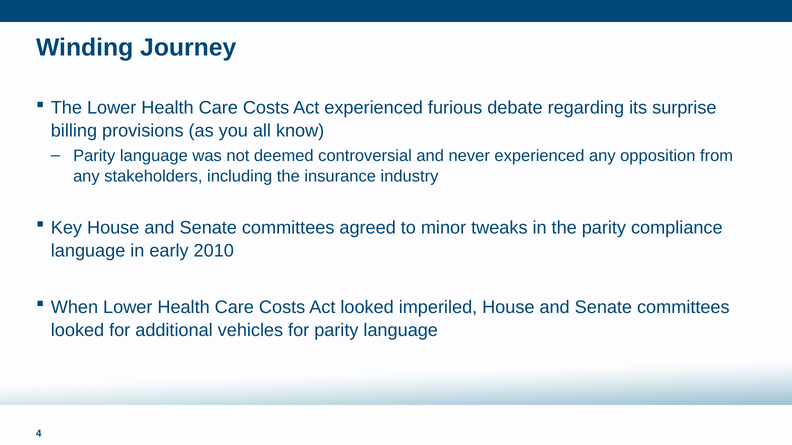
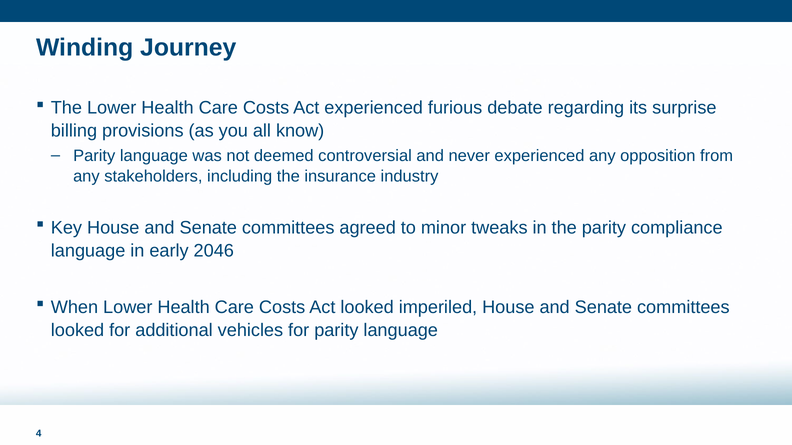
2010: 2010 -> 2046
